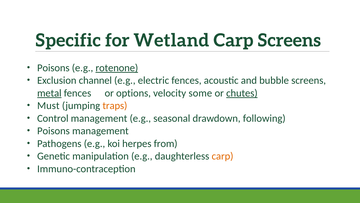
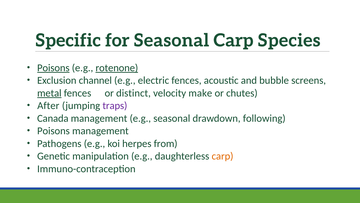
for Wetland: Wetland -> Seasonal
Carp Screens: Screens -> Species
Poisons at (53, 68) underline: none -> present
options: options -> distinct
some: some -> make
chutes underline: present -> none
Must: Must -> After
traps colour: orange -> purple
Control: Control -> Canada
